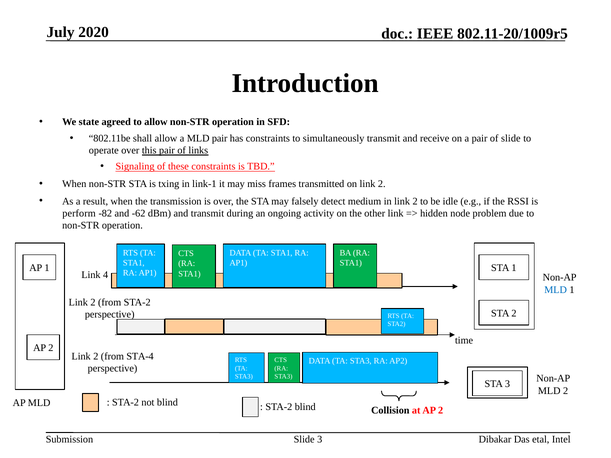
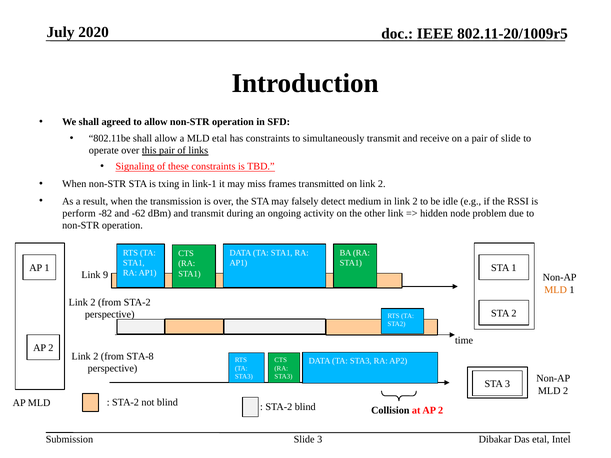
We state: state -> shall
MLD pair: pair -> etal
4: 4 -> 9
MLD at (556, 290) colour: blue -> orange
STA-4: STA-4 -> STA-8
